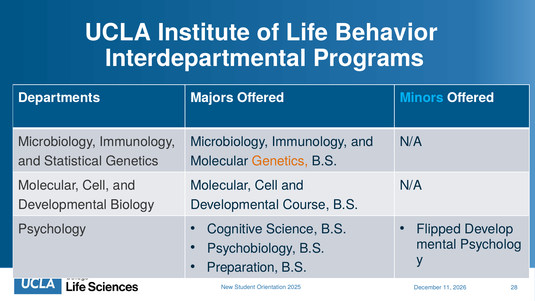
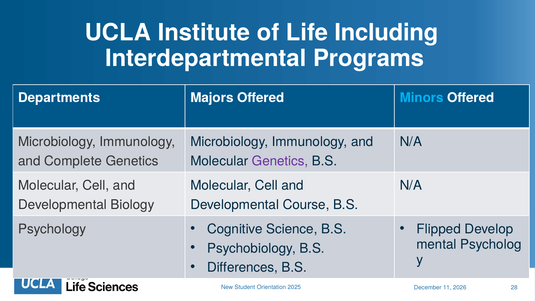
Behavior: Behavior -> Including
Statistical: Statistical -> Complete
Genetics at (280, 161) colour: orange -> purple
Preparation: Preparation -> Differences
